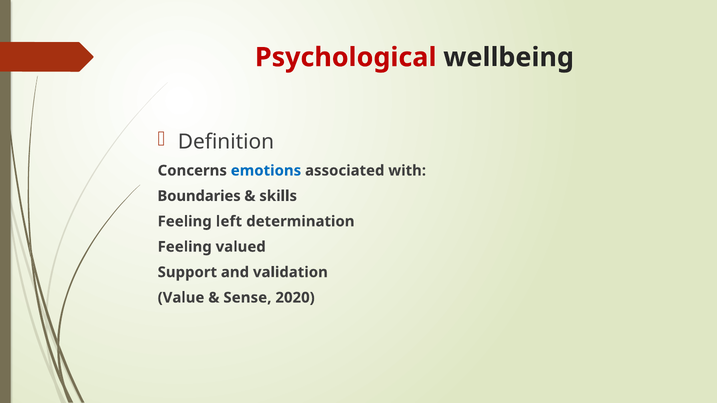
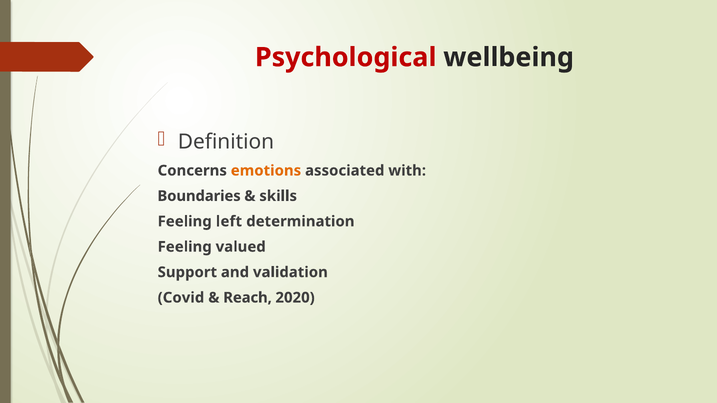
emotions colour: blue -> orange
Value: Value -> Covid
Sense: Sense -> Reach
